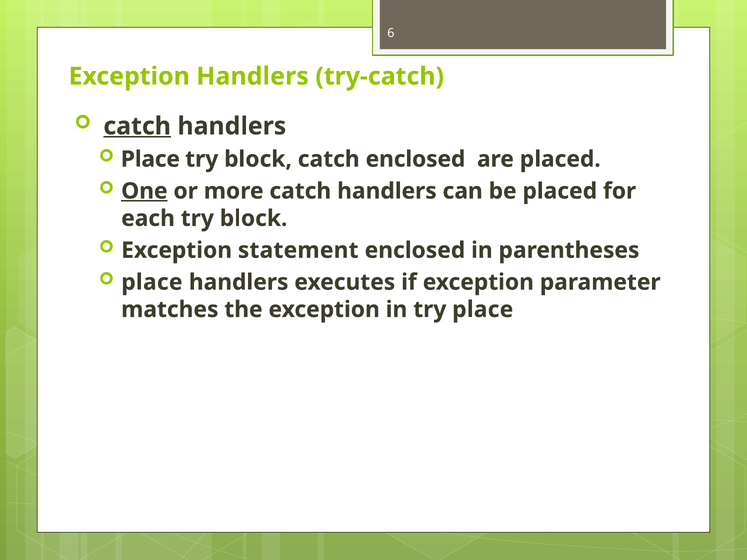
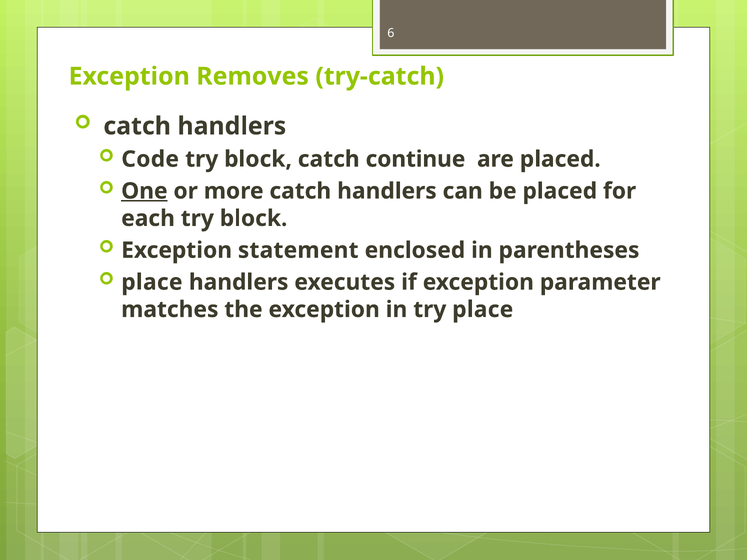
Exception Handlers: Handlers -> Removes
catch at (137, 126) underline: present -> none
Place at (150, 159): Place -> Code
catch enclosed: enclosed -> continue
